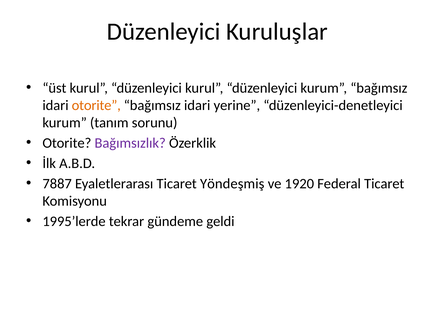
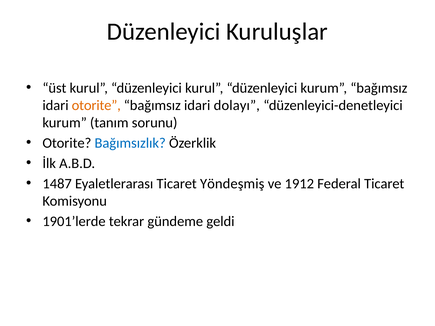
yerine: yerine -> dolayı
Bağımsızlık colour: purple -> blue
7887: 7887 -> 1487
1920: 1920 -> 1912
1995’lerde: 1995’lerde -> 1901’lerde
